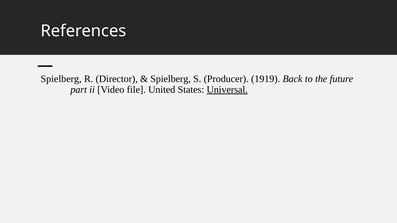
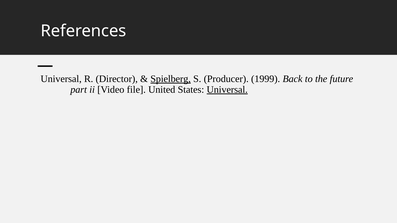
Spielberg at (61, 79): Spielberg -> Universal
Spielberg at (171, 79) underline: none -> present
1919: 1919 -> 1999
